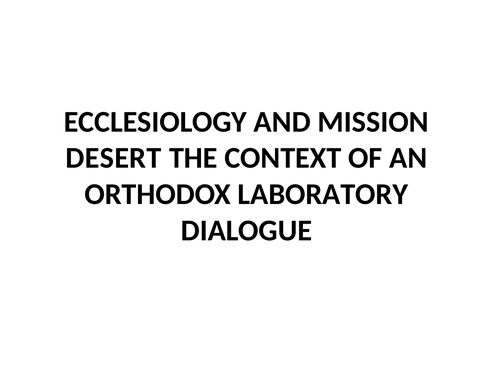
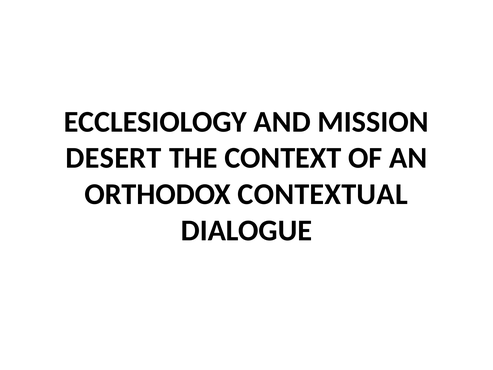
LABORATORY: LABORATORY -> CONTEXTUAL
